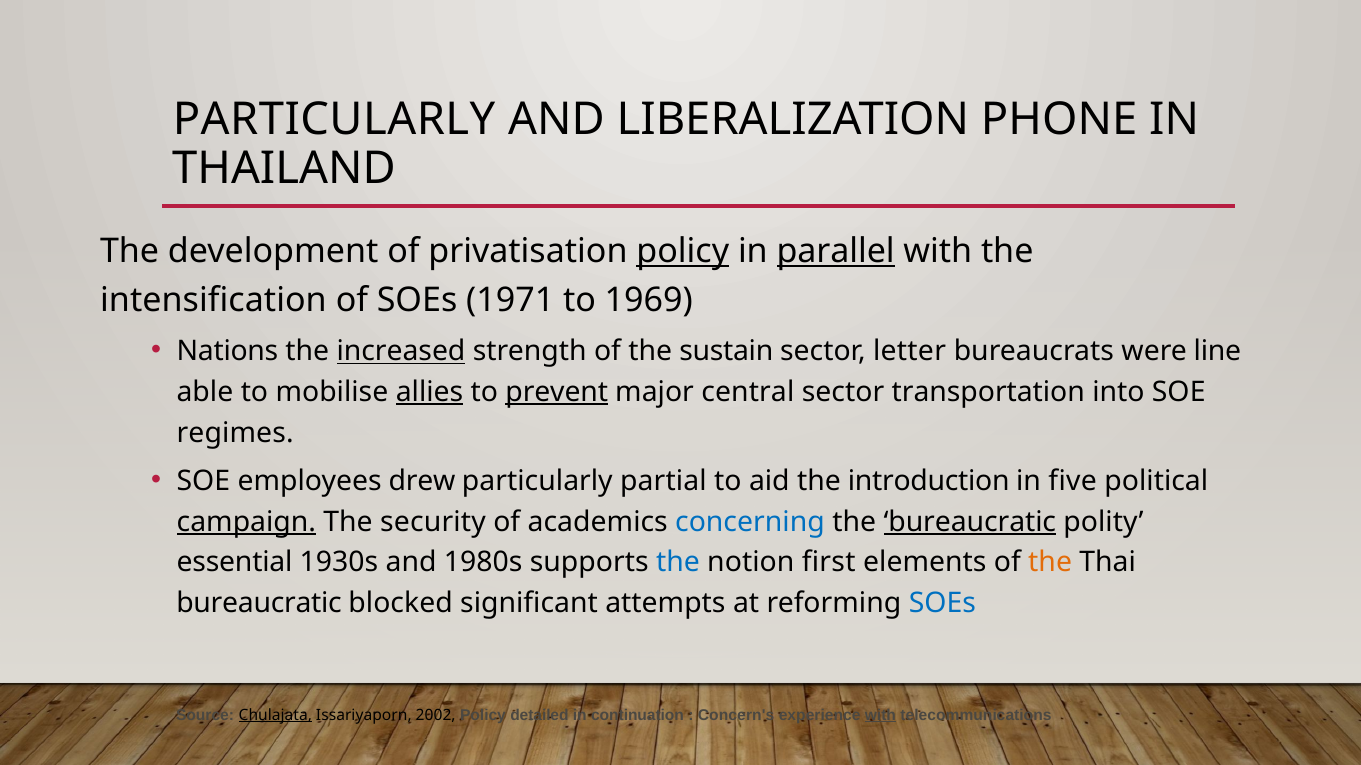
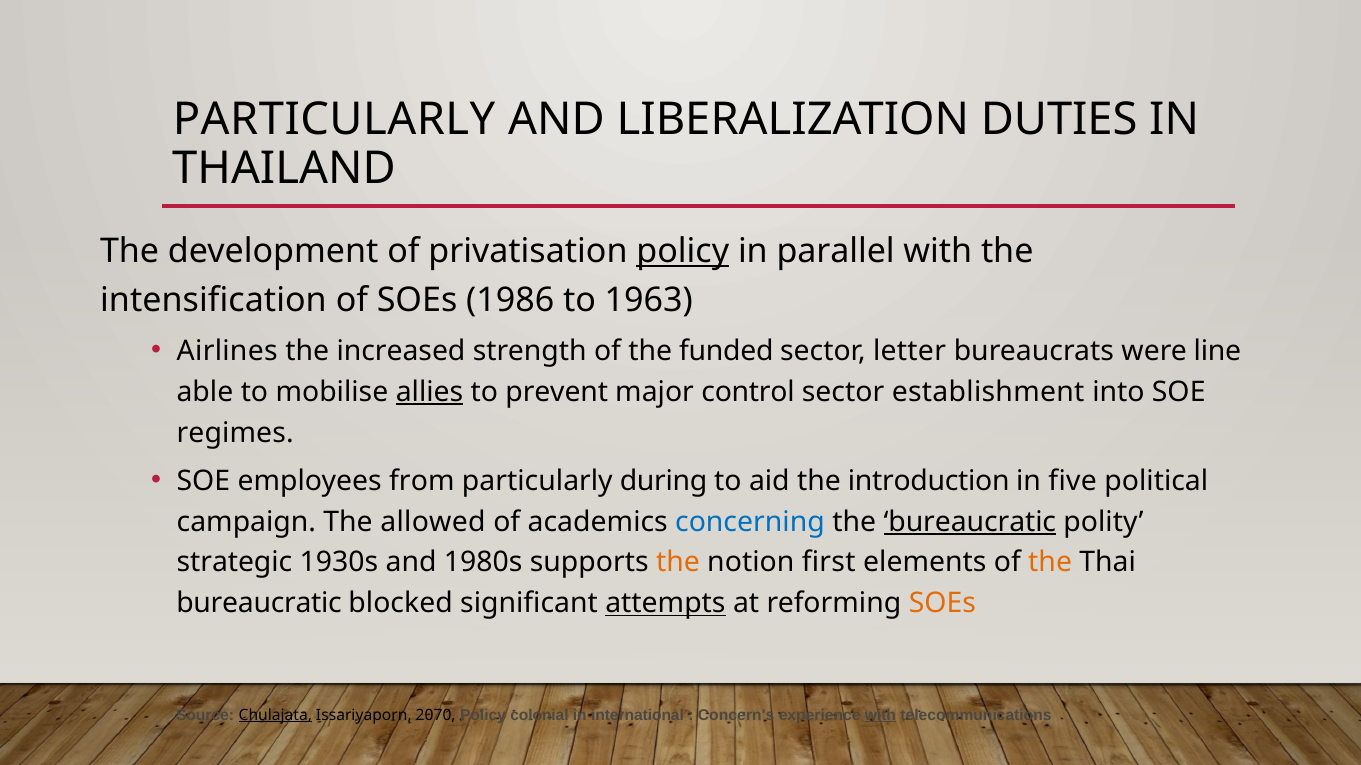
PHONE: PHONE -> DUTIES
parallel underline: present -> none
1971: 1971 -> 1986
1969: 1969 -> 1963
Nations: Nations -> Airlines
increased underline: present -> none
sustain: sustain -> funded
prevent underline: present -> none
central: central -> control
transportation: transportation -> establishment
drew: drew -> from
partial: partial -> during
campaign underline: present -> none
security: security -> allowed
essential: essential -> strategic
the at (678, 563) colour: blue -> orange
attempts underline: none -> present
SOEs at (942, 604) colour: blue -> orange
2002: 2002 -> 2070
detailed: detailed -> colonial
continuation: continuation -> international
